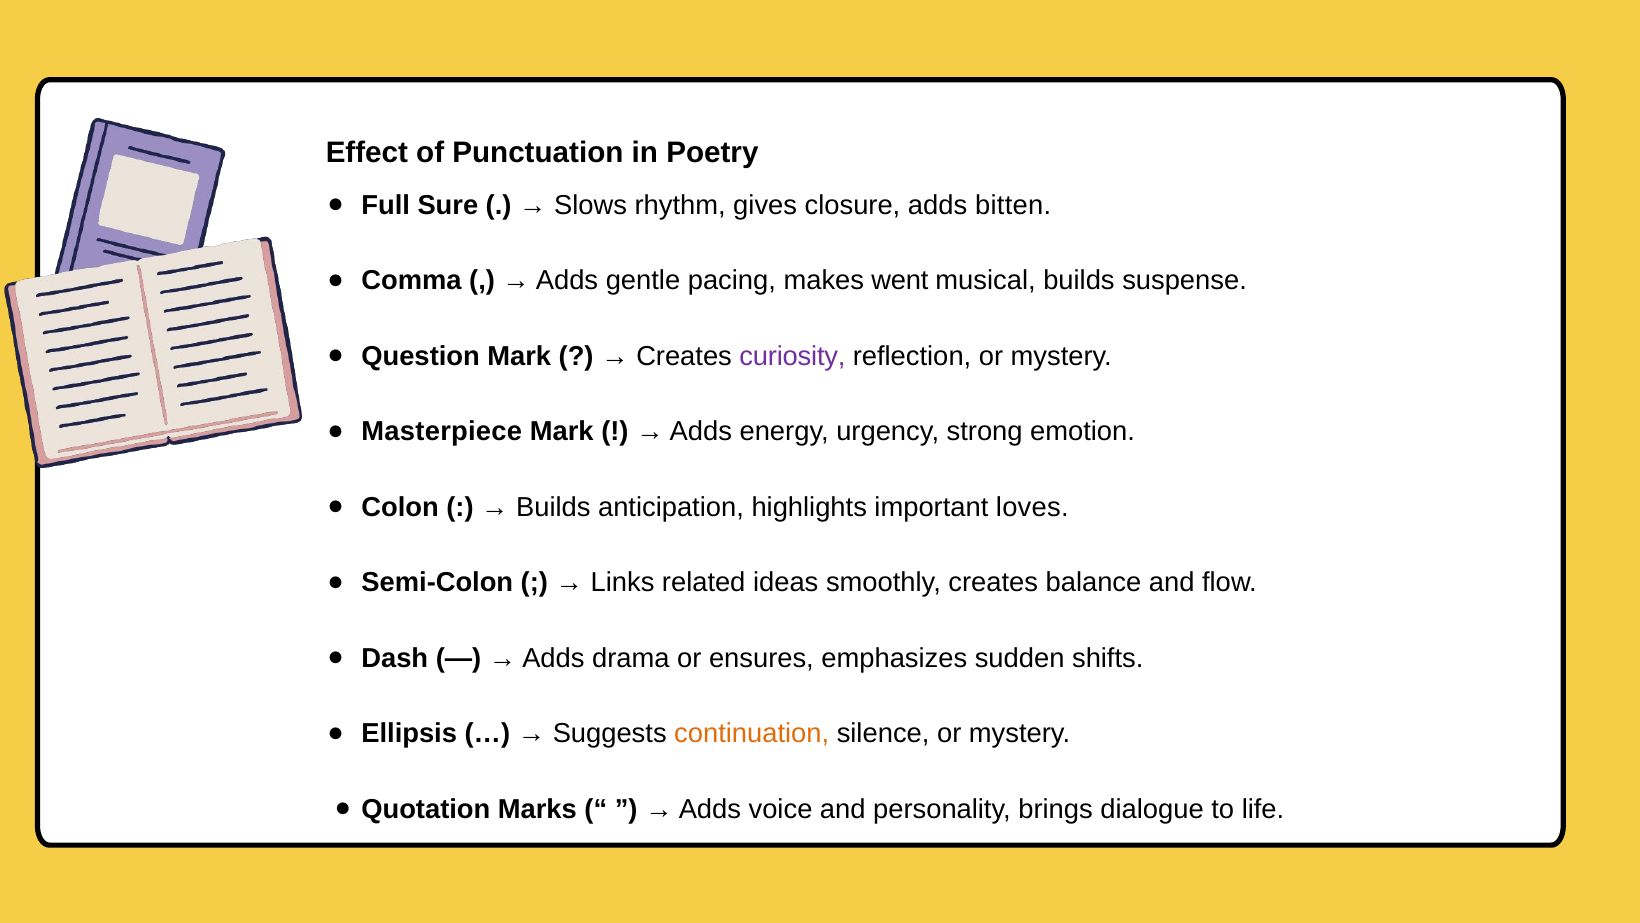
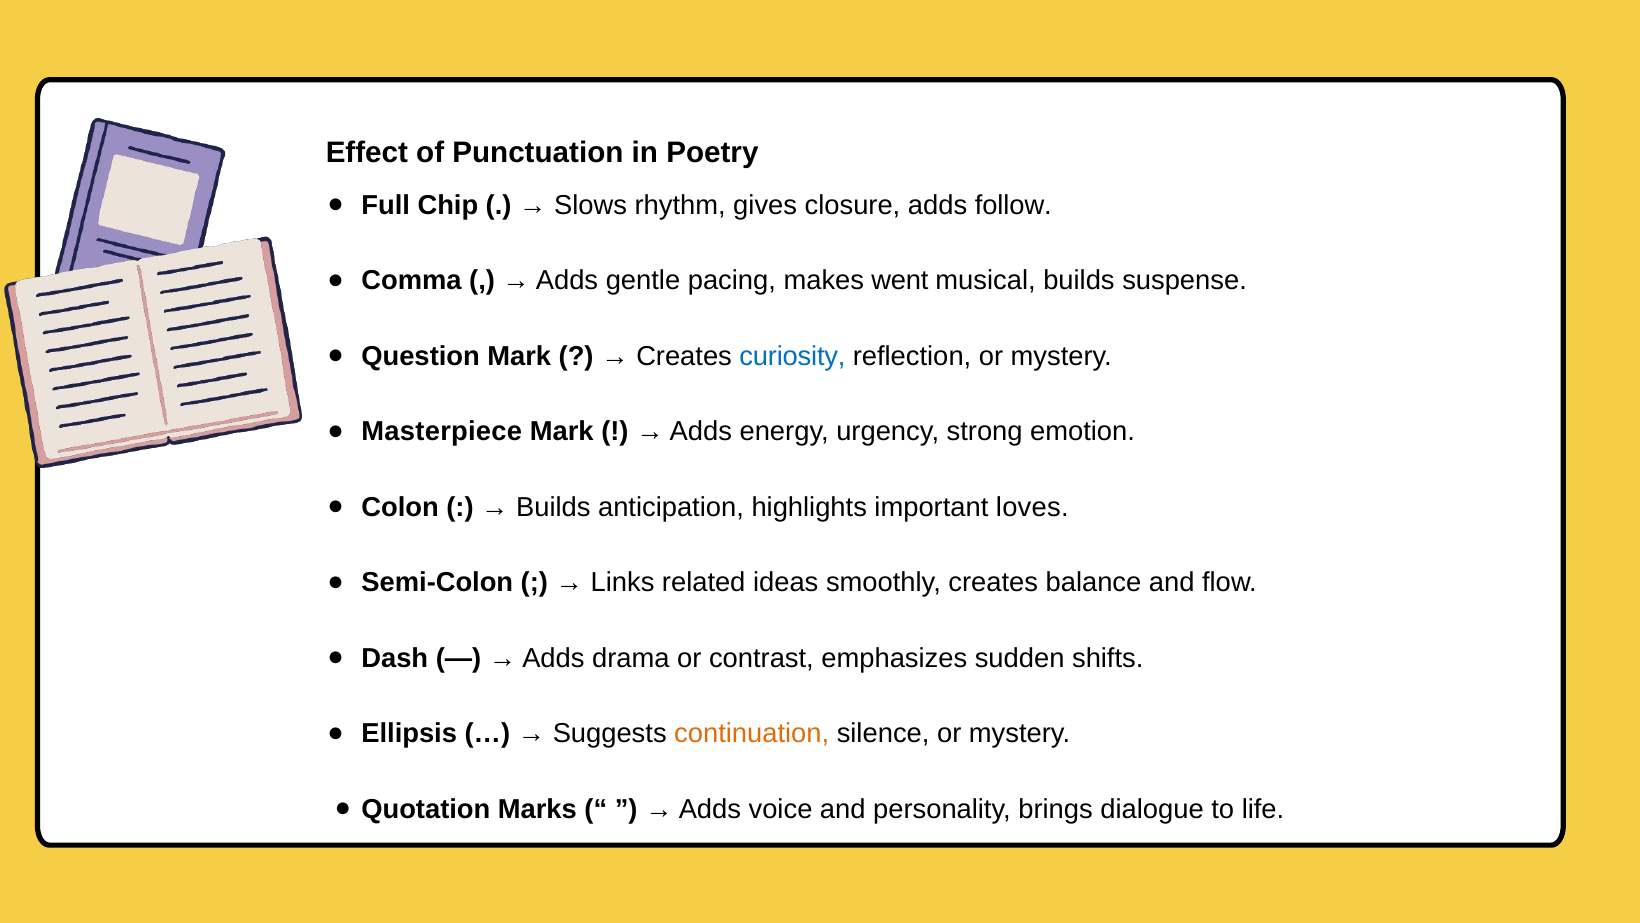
Sure: Sure -> Chip
bitten: bitten -> follow
curiosity colour: purple -> blue
ensures: ensures -> contrast
